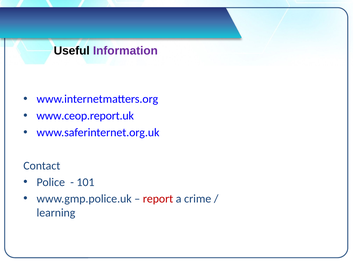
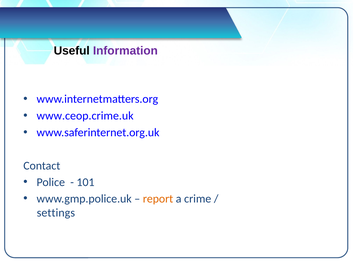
www.ceop.report.uk: www.ceop.report.uk -> www.ceop.crime.uk
report colour: red -> orange
learning: learning -> settings
